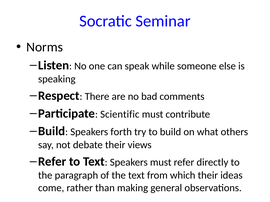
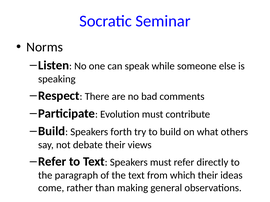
Scientific: Scientific -> Evolution
